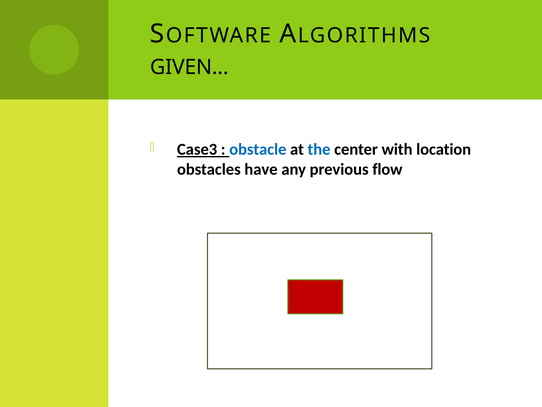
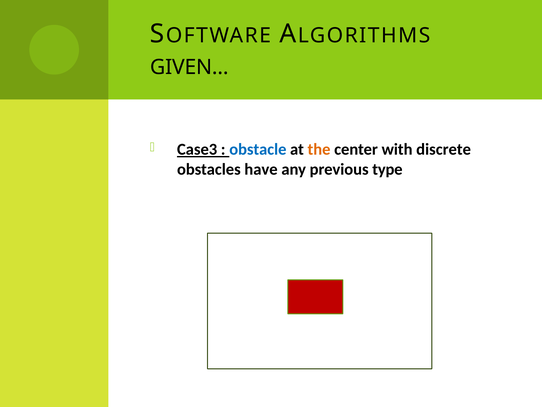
the colour: blue -> orange
location: location -> discrete
flow: flow -> type
